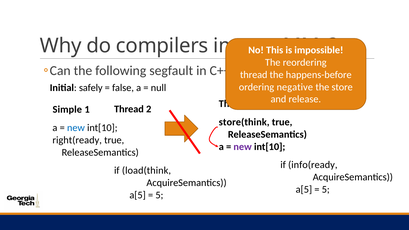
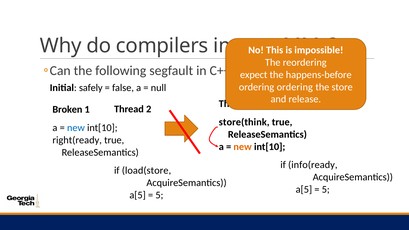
thread at (254, 75): thread -> expect
ordering negative: negative -> ordering
Simple: Simple -> Broken
new at (243, 147) colour: purple -> orange
load(think: load(think -> load(store
